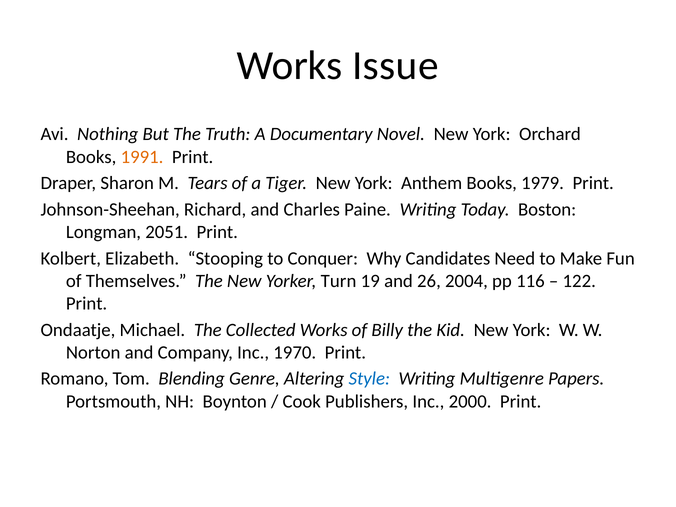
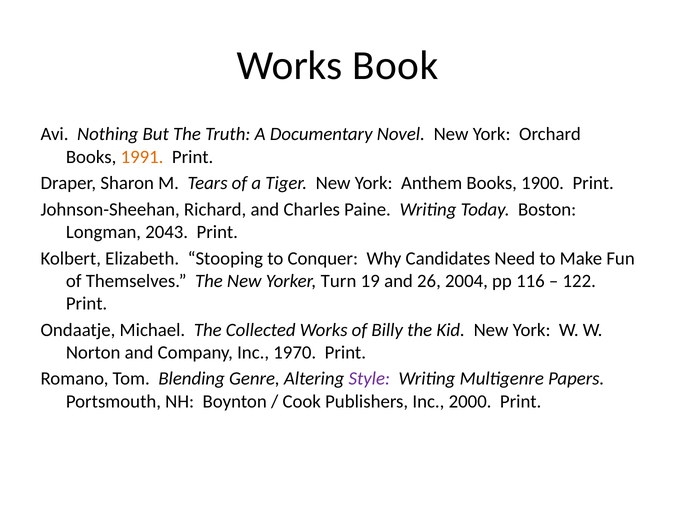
Issue: Issue -> Book
1979: 1979 -> 1900
2051: 2051 -> 2043
Style colour: blue -> purple
